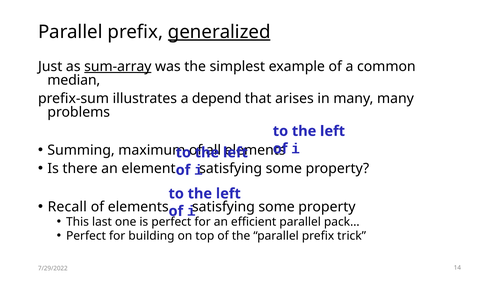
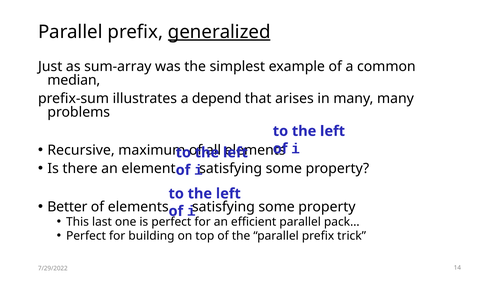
sum-array underline: present -> none
Summing: Summing -> Recursive
Recall: Recall -> Better
